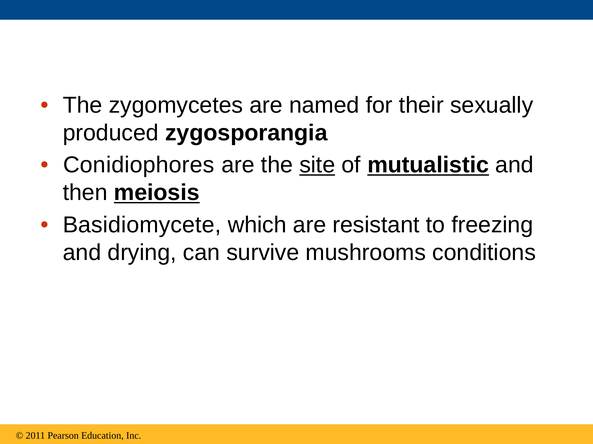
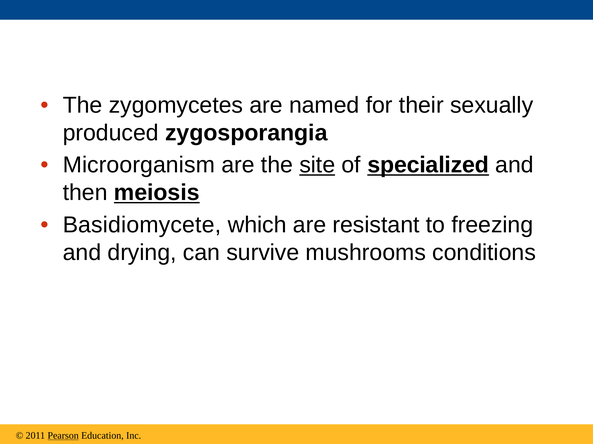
Conidiophores: Conidiophores -> Microorganism
mutualistic: mutualistic -> specialized
Pearson underline: none -> present
